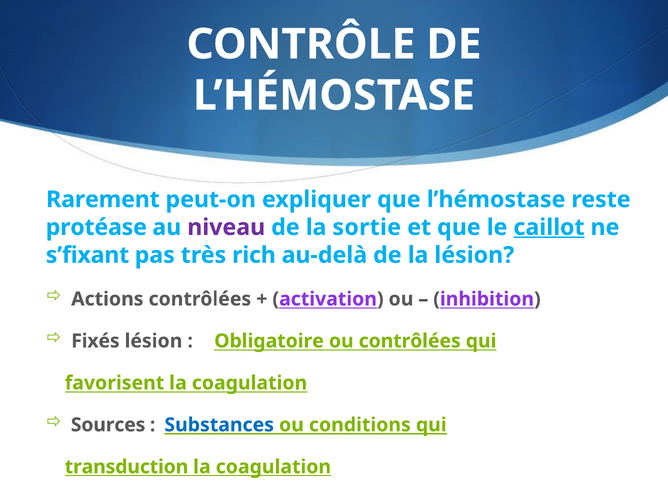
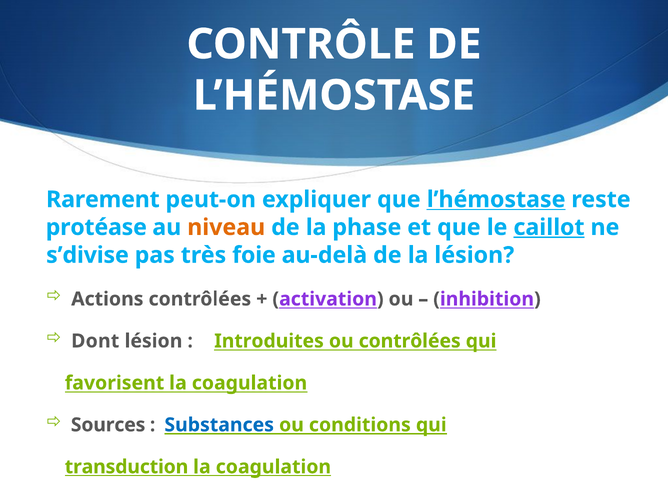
l’hémostase at (496, 200) underline: none -> present
niveau colour: purple -> orange
sortie: sortie -> phase
s’fixant: s’fixant -> s’divise
rich: rich -> foie
Fixés: Fixés -> Dont
Obligatoire: Obligatoire -> Introduites
